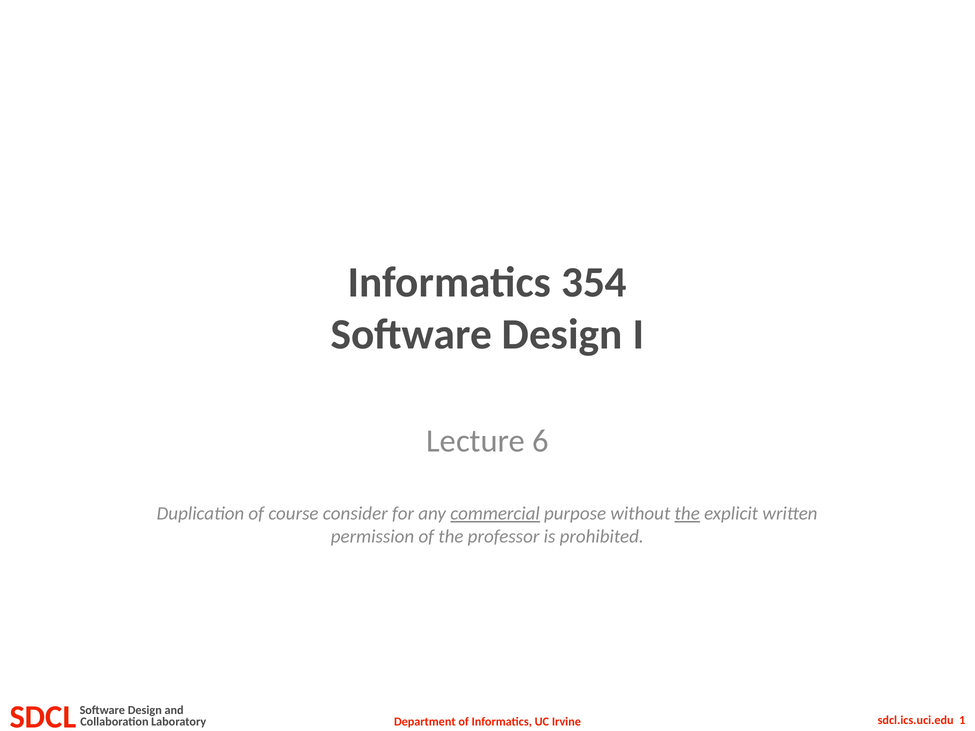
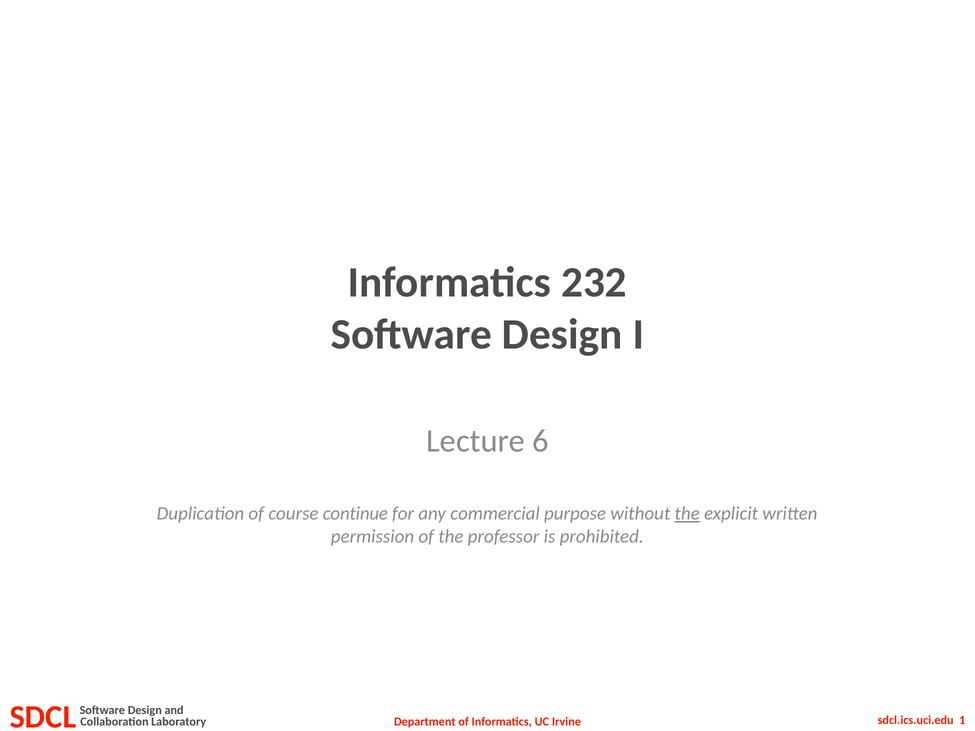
354: 354 -> 232
consider: consider -> continue
commercial underline: present -> none
